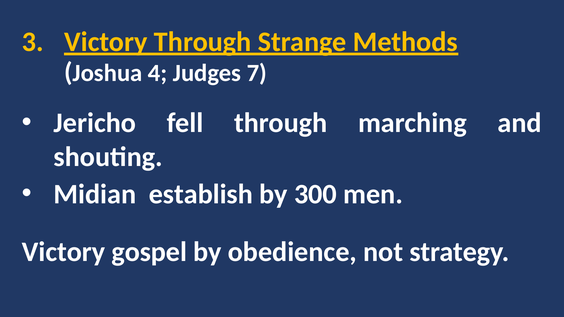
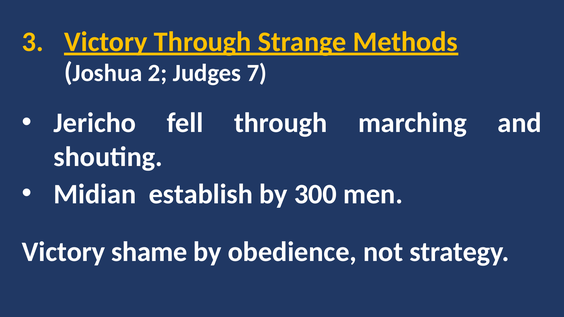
4: 4 -> 2
gospel: gospel -> shame
